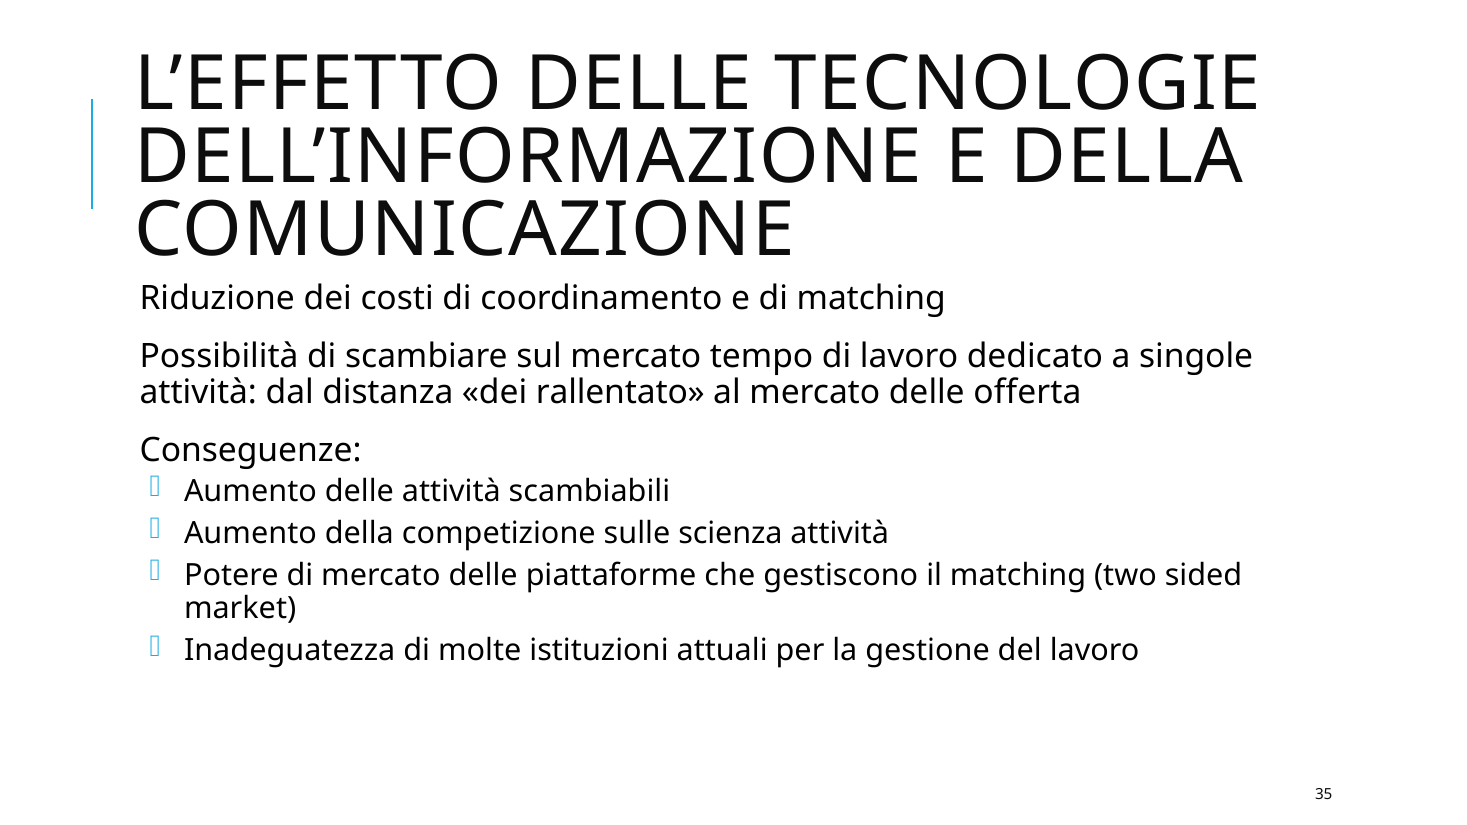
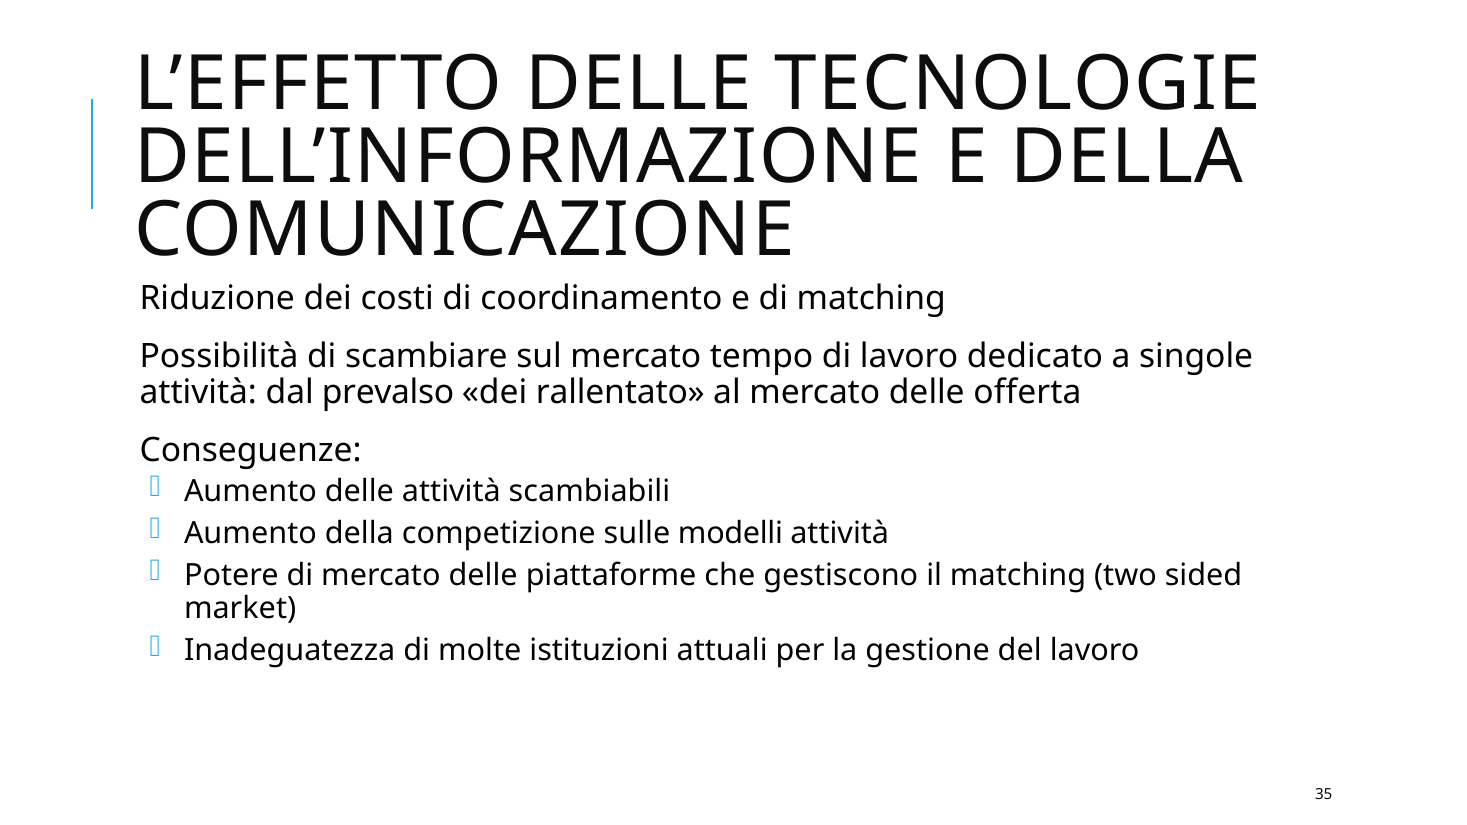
distanza: distanza -> prevalso
scienza: scienza -> modelli
